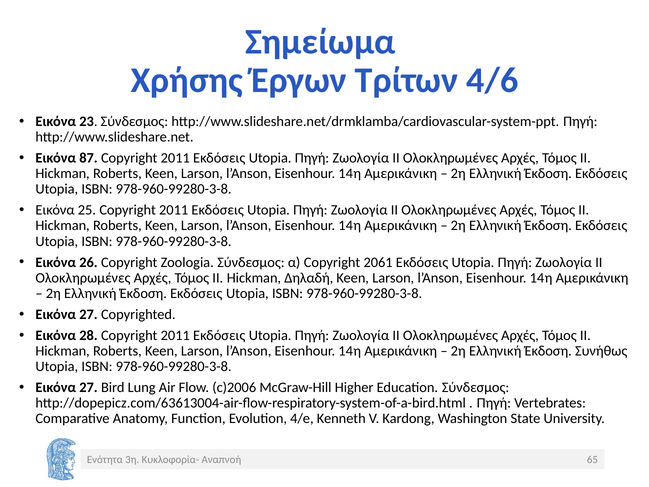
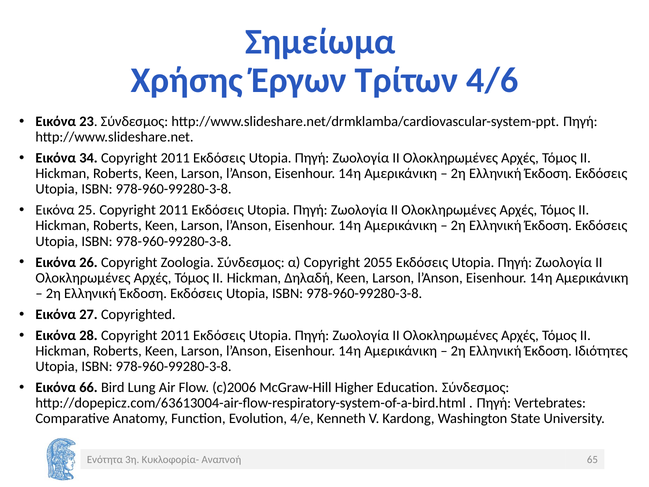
87: 87 -> 34
2061: 2061 -> 2055
Συνήθως: Συνήθως -> Ιδιότητες
27 at (89, 387): 27 -> 66
